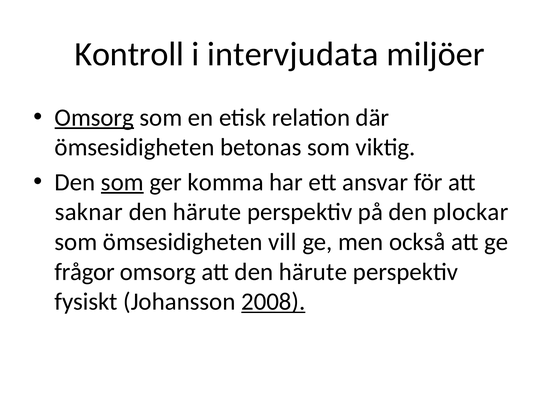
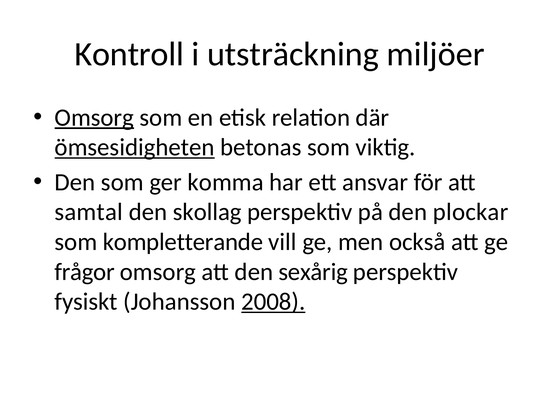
intervjudata: intervjudata -> utsträckning
ömsesidigheten at (135, 147) underline: none -> present
som at (122, 182) underline: present -> none
saknar: saknar -> samtal
härute at (207, 212): härute -> skollag
som ömsesidigheten: ömsesidigheten -> kompletterande
att den härute: härute -> sexårig
